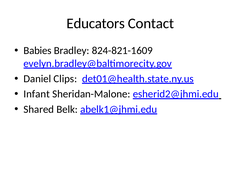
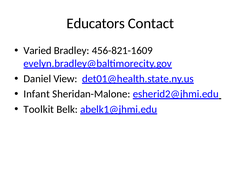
Babies: Babies -> Varied
824-821-1609: 824-821-1609 -> 456-821-1609
Clips: Clips -> View
Shared: Shared -> Toolkit
